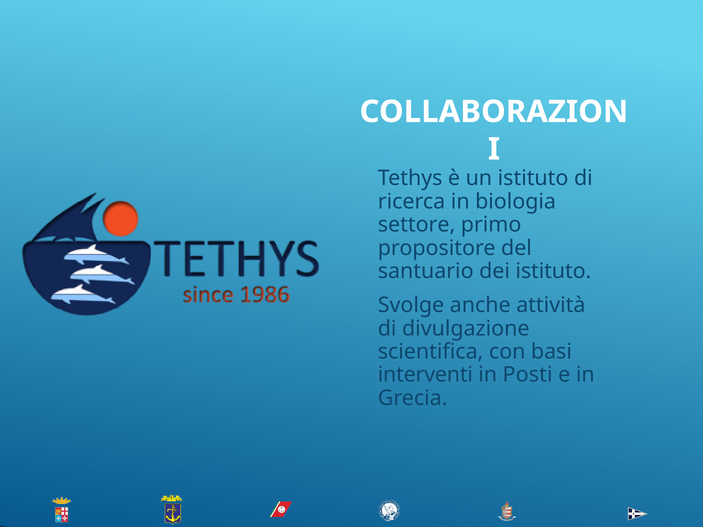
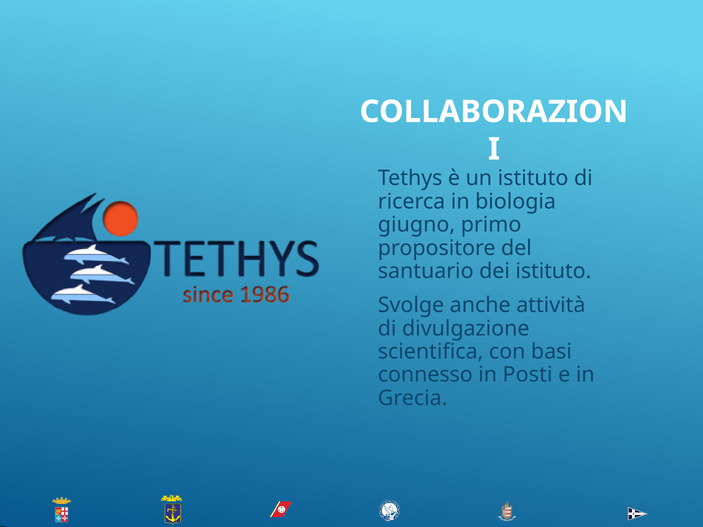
settore: settore -> giugno
interventi: interventi -> connesso
